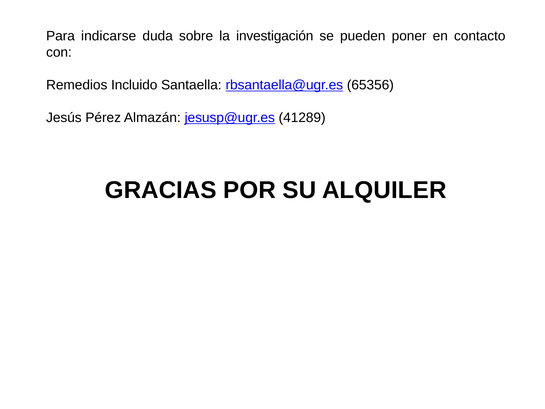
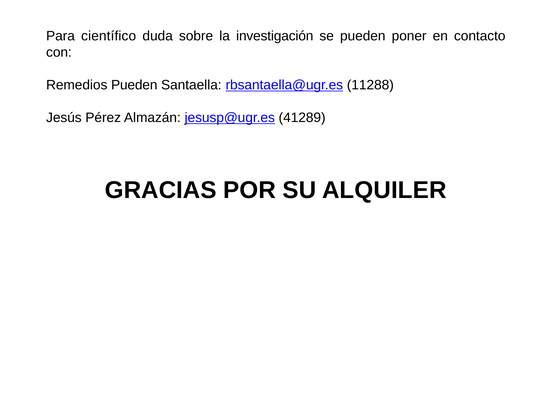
indicarse: indicarse -> científico
Remedios Incluido: Incluido -> Pueden
65356: 65356 -> 11288
